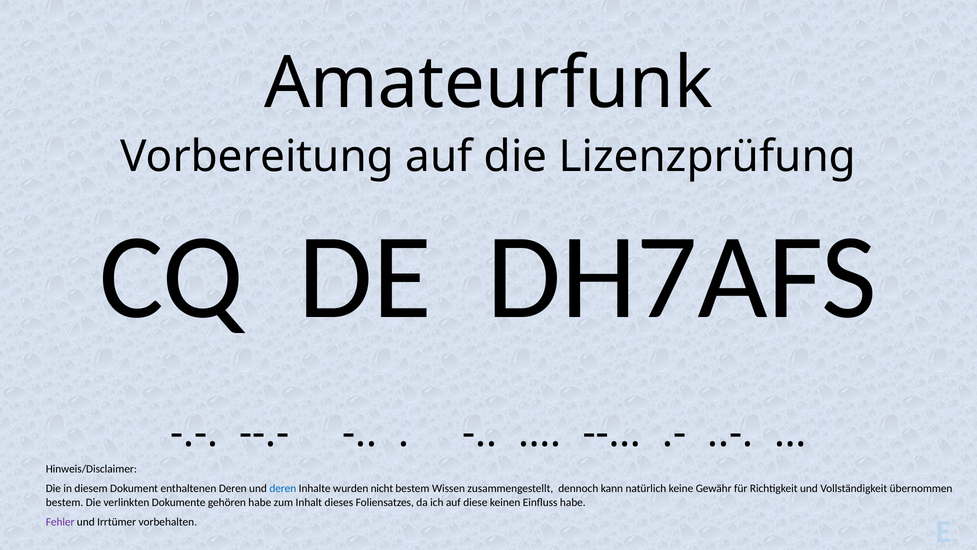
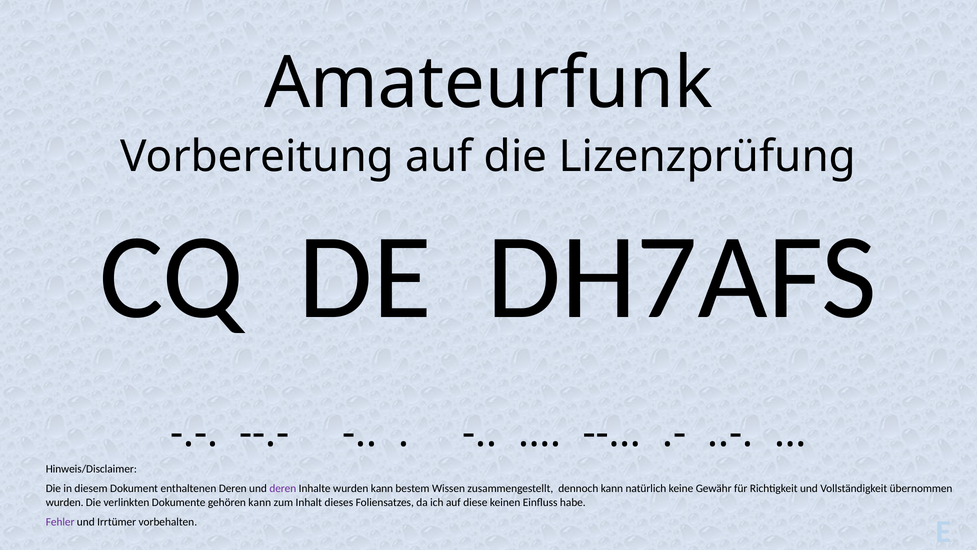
deren at (283, 488) colour: blue -> purple
wurden nicht: nicht -> kann
bestem at (65, 502): bestem -> wurden
gehören habe: habe -> kann
